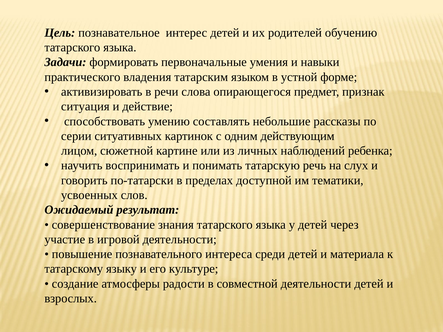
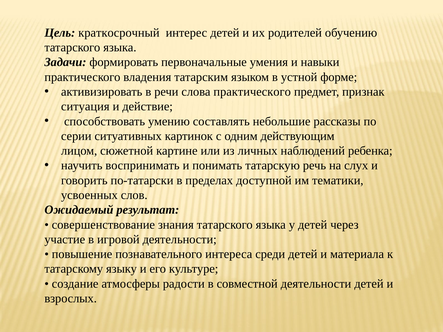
познавательное: познавательное -> краткосрочный
слова опирающегося: опирающегося -> практического
